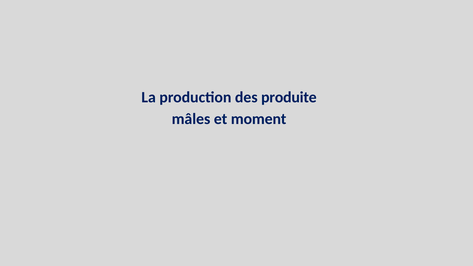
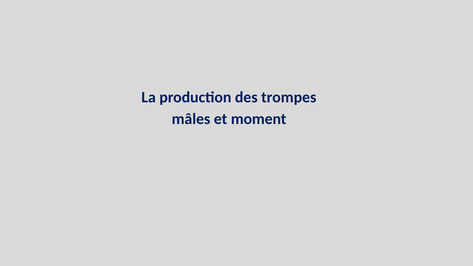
produite: produite -> trompes
